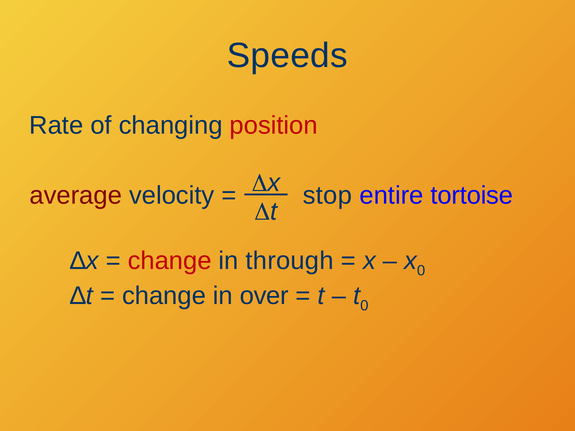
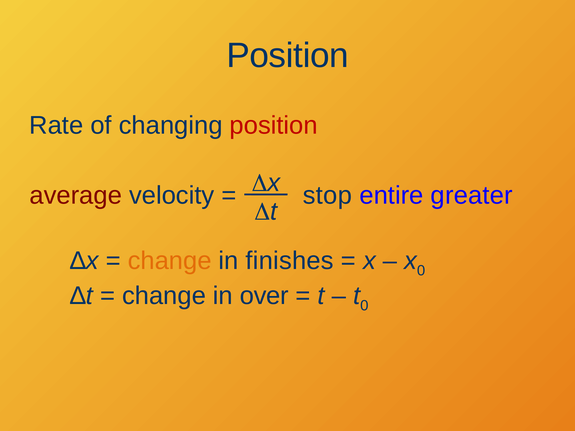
Speeds at (287, 56): Speeds -> Position
tortoise: tortoise -> greater
change at (170, 261) colour: red -> orange
through: through -> finishes
